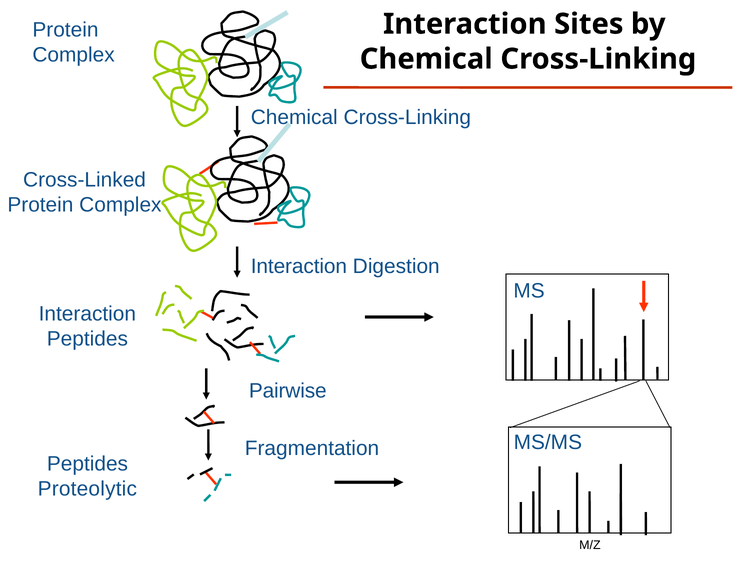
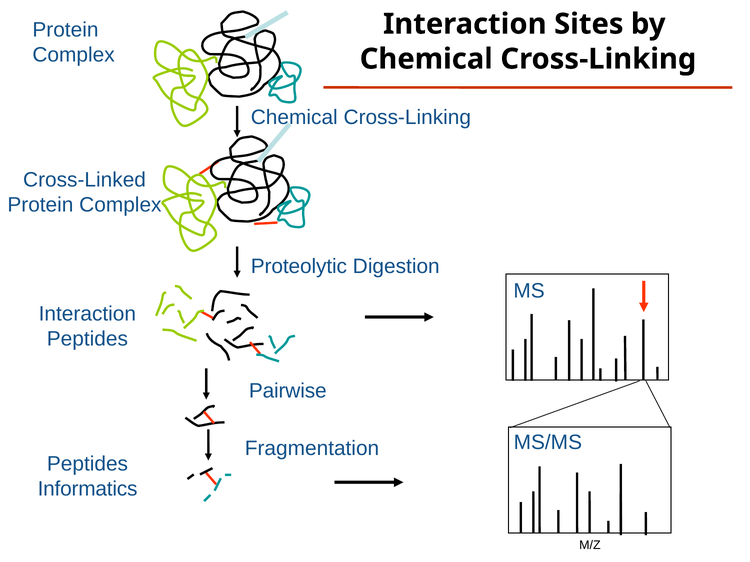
Interaction at (299, 266): Interaction -> Proteolytic
Proteolytic: Proteolytic -> Informatics
